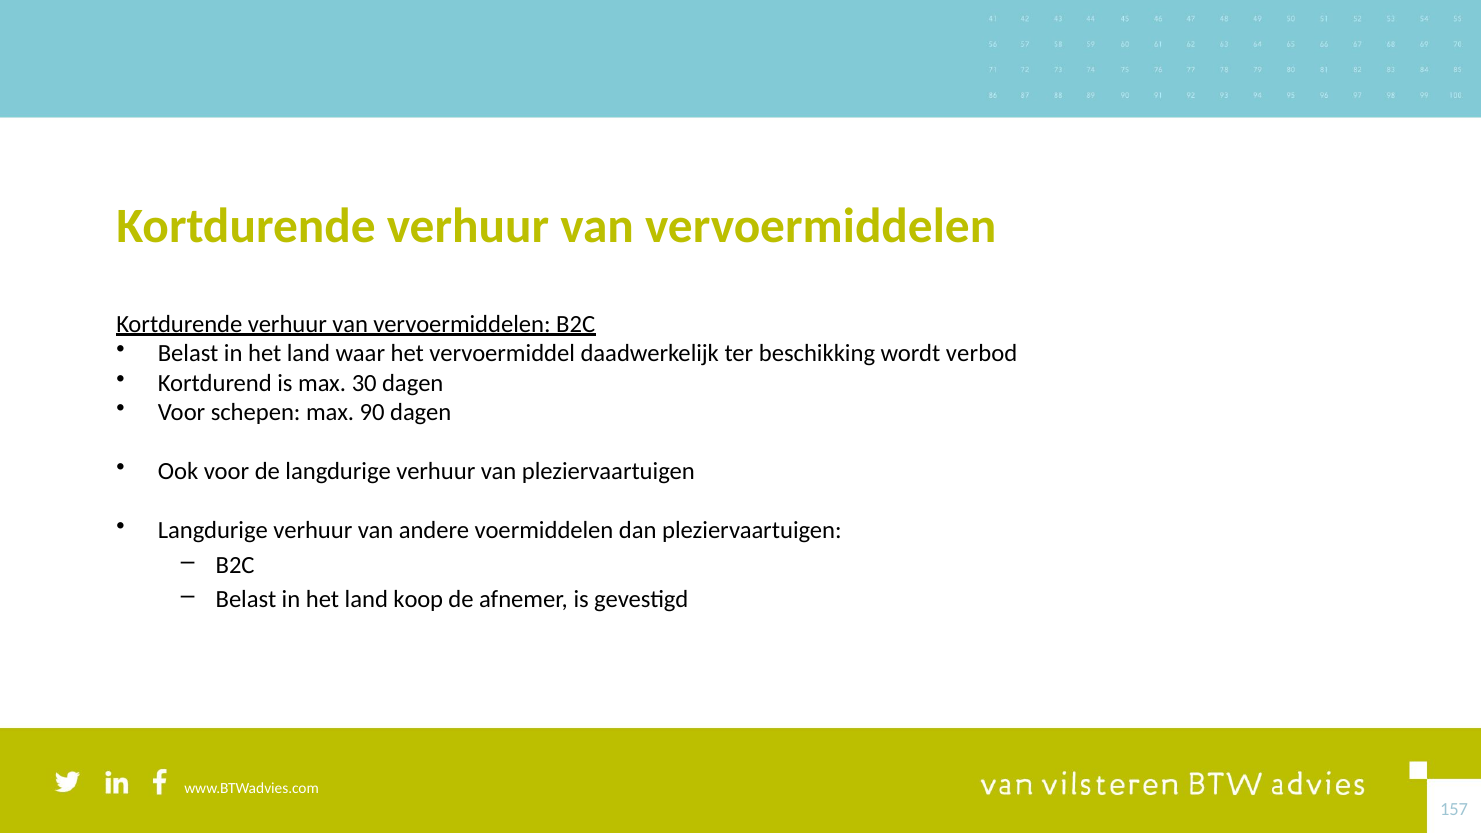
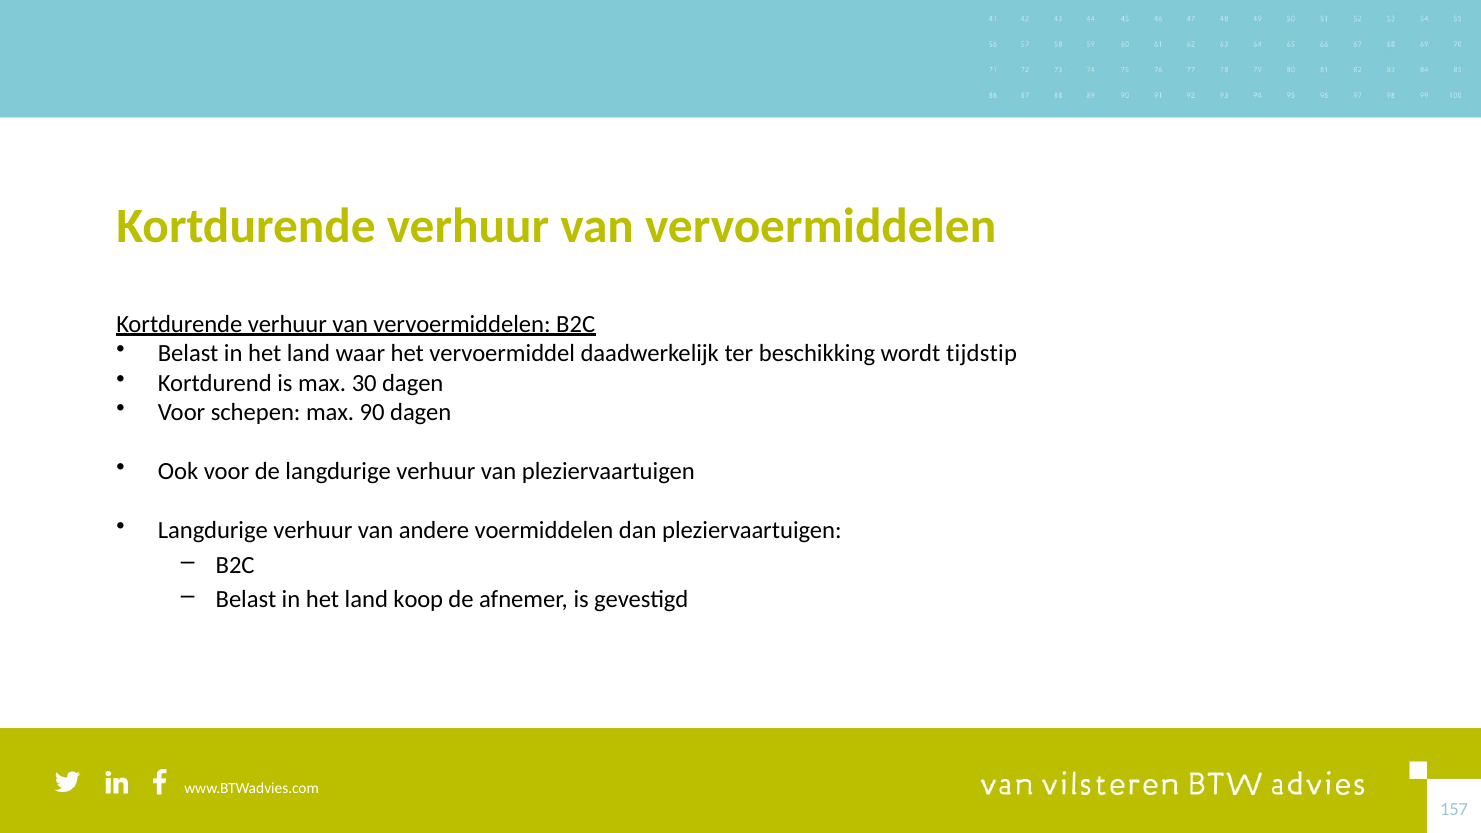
verbod: verbod -> tijdstip
